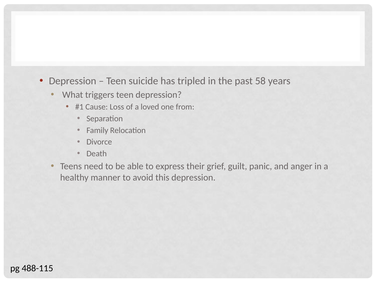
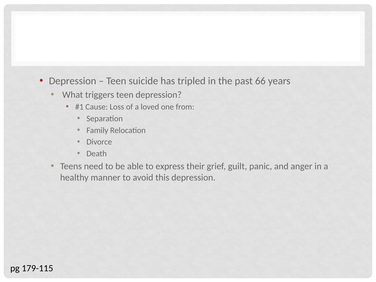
58: 58 -> 66
488-115: 488-115 -> 179-115
